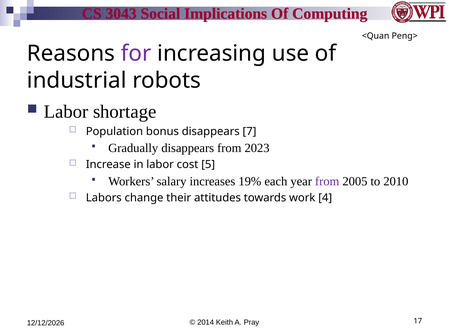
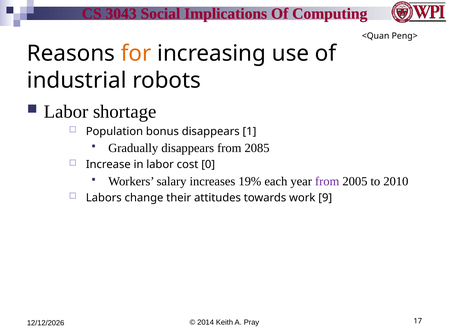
for colour: purple -> orange
7: 7 -> 1
2023: 2023 -> 2085
5: 5 -> 0
4: 4 -> 9
